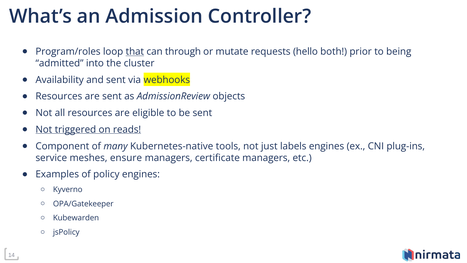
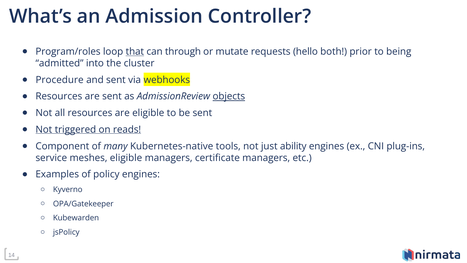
Availability: Availability -> Procedure
objects underline: none -> present
labels: labels -> ability
meshes ensure: ensure -> eligible
